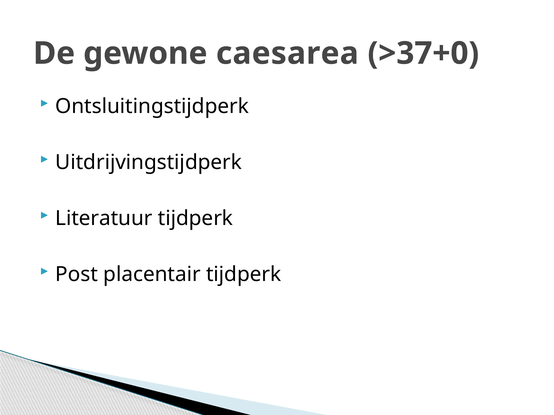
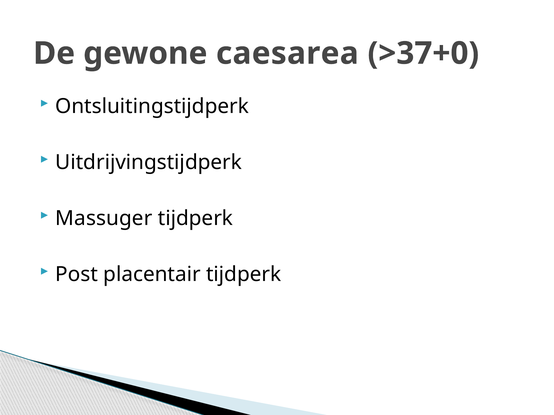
Literatuur: Literatuur -> Massuger
